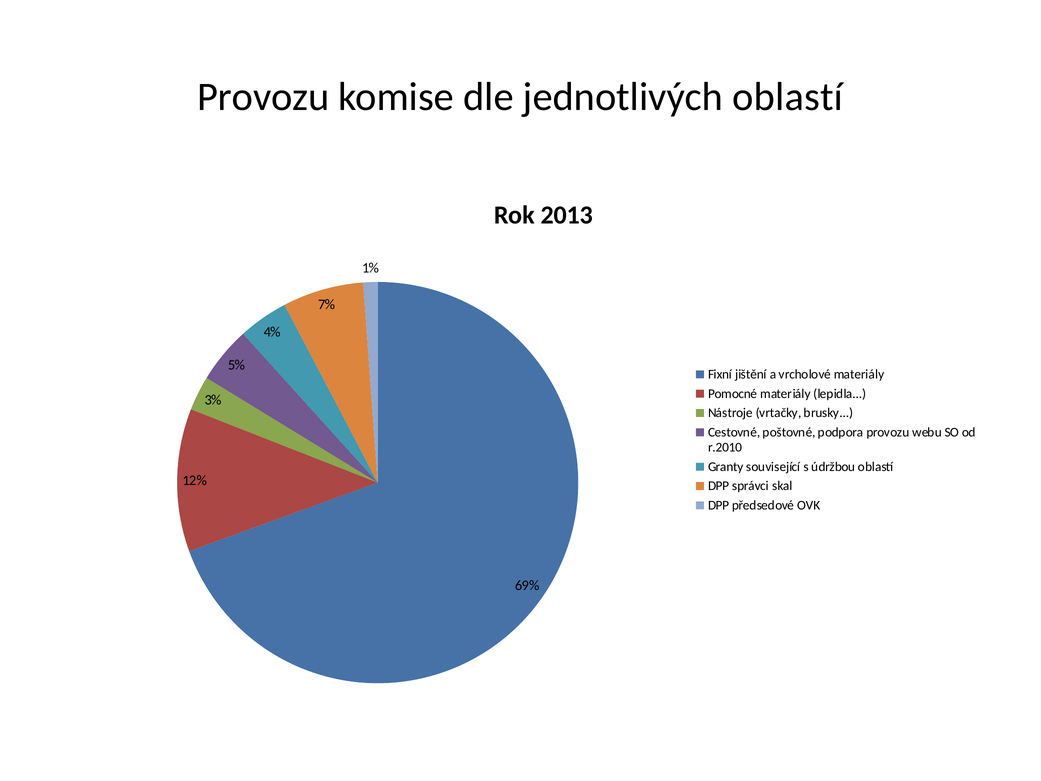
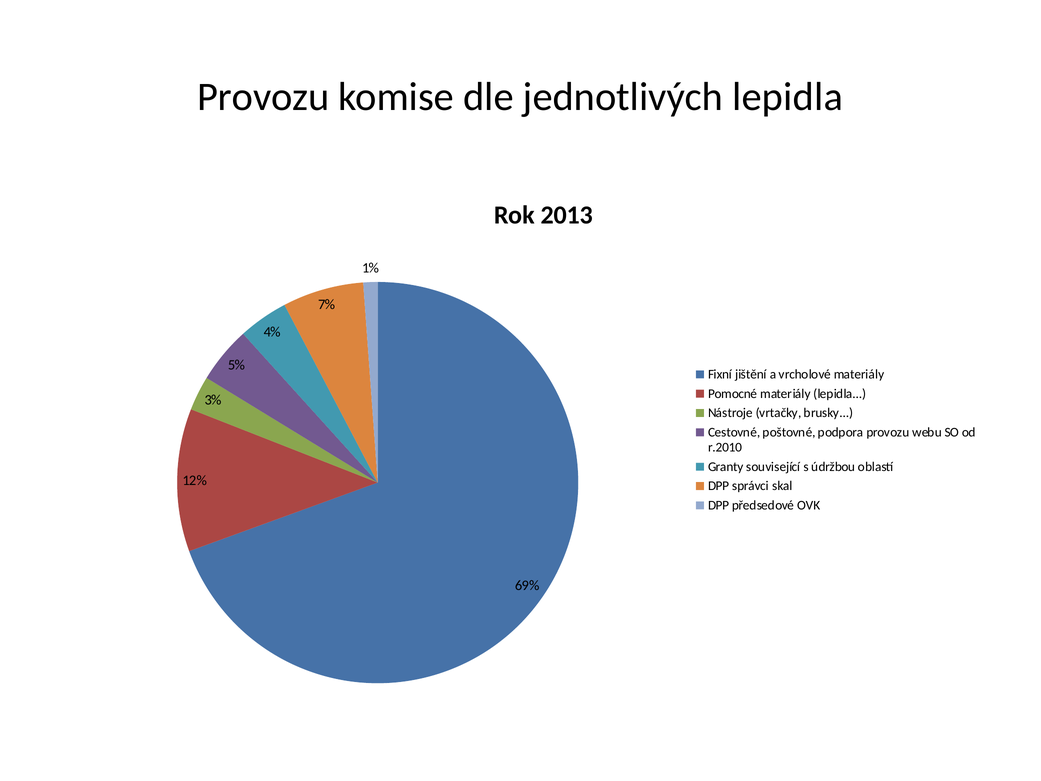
jednotlivých oblastí: oblastí -> lepidla
